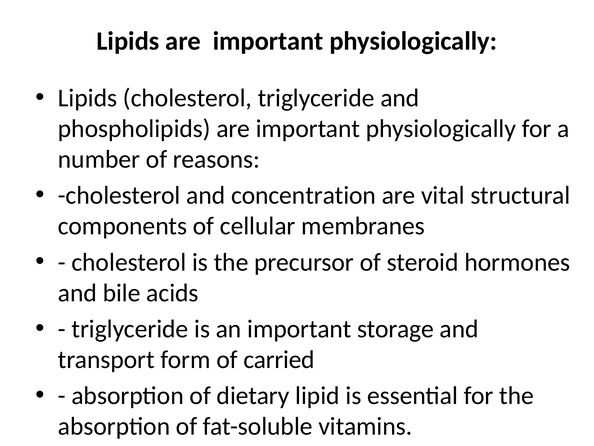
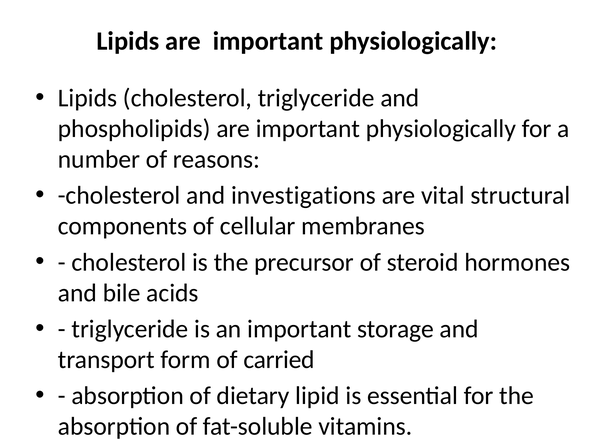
concentration: concentration -> investigations
